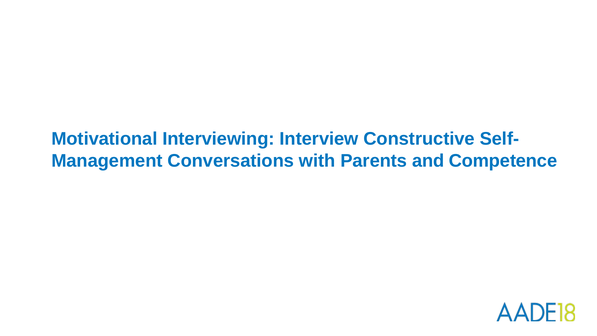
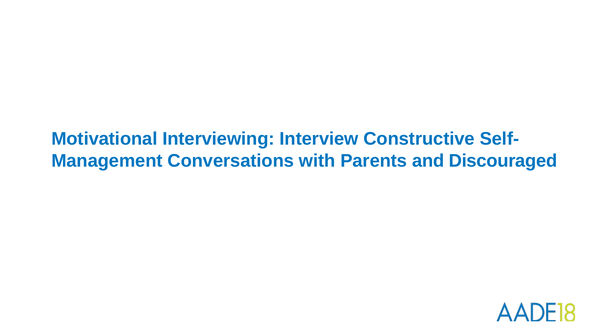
Competence: Competence -> Discouraged
